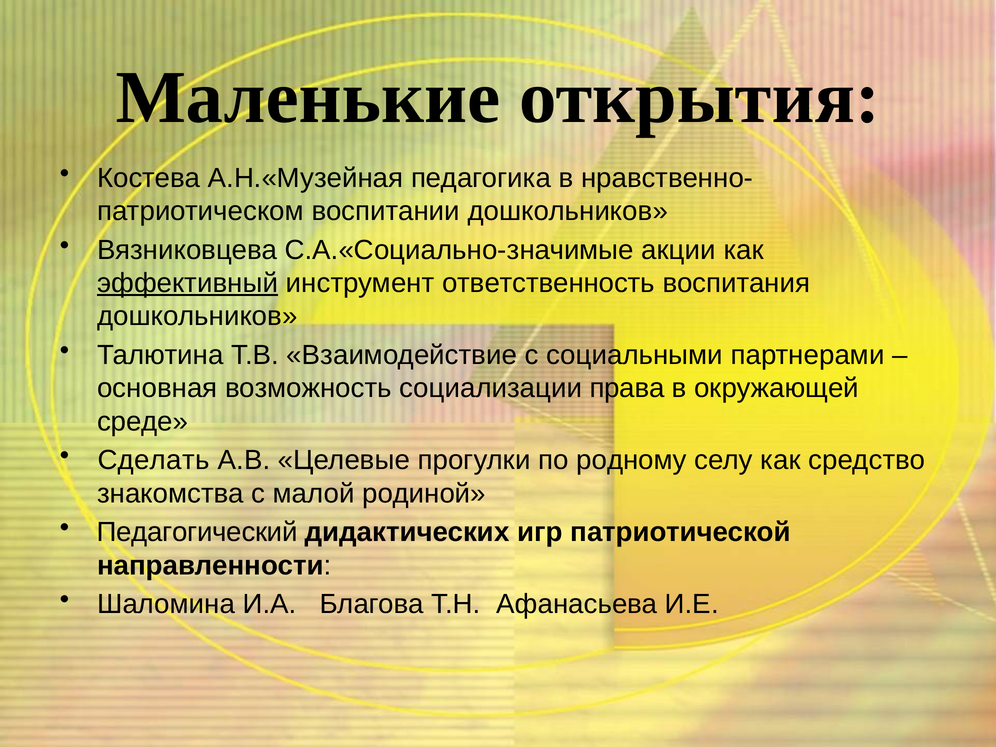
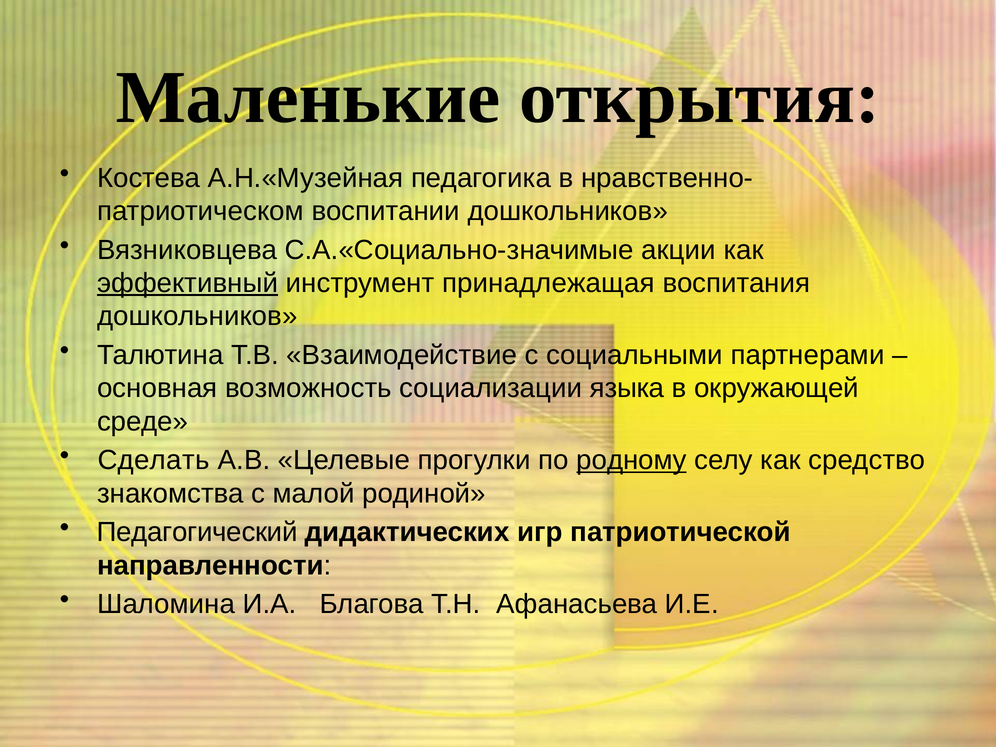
ответственность: ответственность -> принадлежащая
права: права -> языка
родному underline: none -> present
